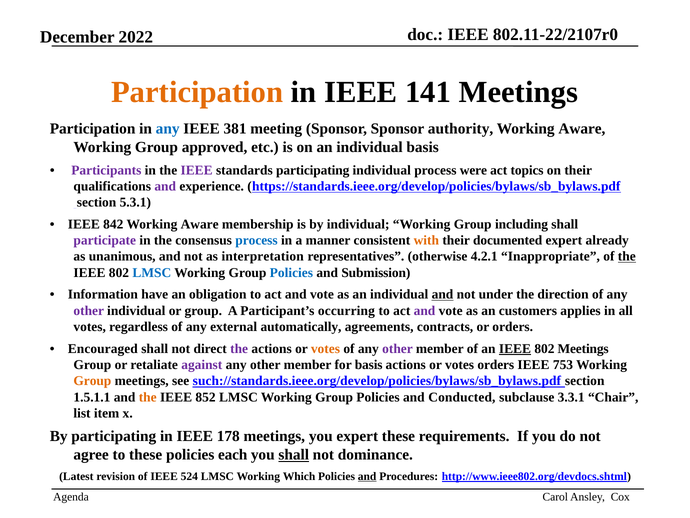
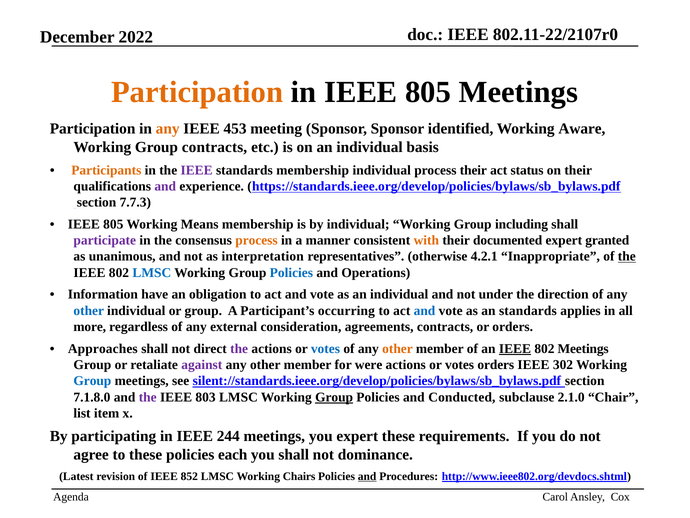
in IEEE 141: 141 -> 805
any at (168, 129) colour: blue -> orange
381: 381 -> 453
authority: authority -> identified
Group approved: approved -> contracts
Participants colour: purple -> orange
standards participating: participating -> membership
process were: were -> their
topics: topics -> status
5.3.1: 5.3.1 -> 7.7.3
842 at (113, 224): 842 -> 805
Aware at (200, 224): Aware -> Means
process at (257, 240) colour: blue -> orange
already: already -> granted
Submission: Submission -> Operations
and at (443, 294) underline: present -> none
other at (89, 310) colour: purple -> blue
and at (425, 310) colour: purple -> blue
an customers: customers -> standards
votes at (90, 327): votes -> more
automatically: automatically -> consideration
Encouraged: Encouraged -> Approaches
votes at (325, 348) colour: orange -> blue
other at (397, 348) colour: purple -> orange
for basis: basis -> were
753: 753 -> 302
Group at (92, 381) colour: orange -> blue
such://standards.ieee.org/develop/policies/bylaws/sb_bylaws.pdf: such://standards.ieee.org/develop/policies/bylaws/sb_bylaws.pdf -> silent://standards.ieee.org/develop/policies/bylaws/sb_bylaws.pdf
1.5.1.1: 1.5.1.1 -> 7.1.8.0
the at (148, 397) colour: orange -> purple
852: 852 -> 803
Group at (334, 397) underline: none -> present
3.3.1: 3.3.1 -> 2.1.0
178: 178 -> 244
shall at (294, 454) underline: present -> none
524: 524 -> 852
Which: Which -> Chairs
